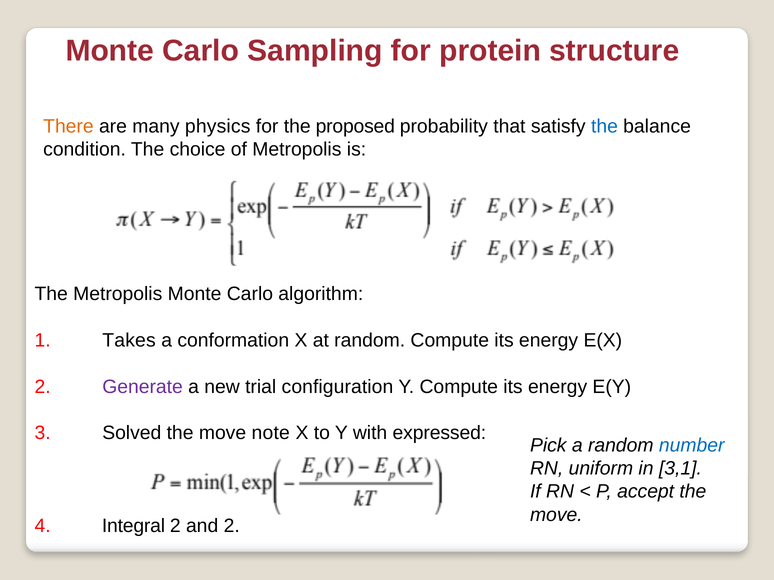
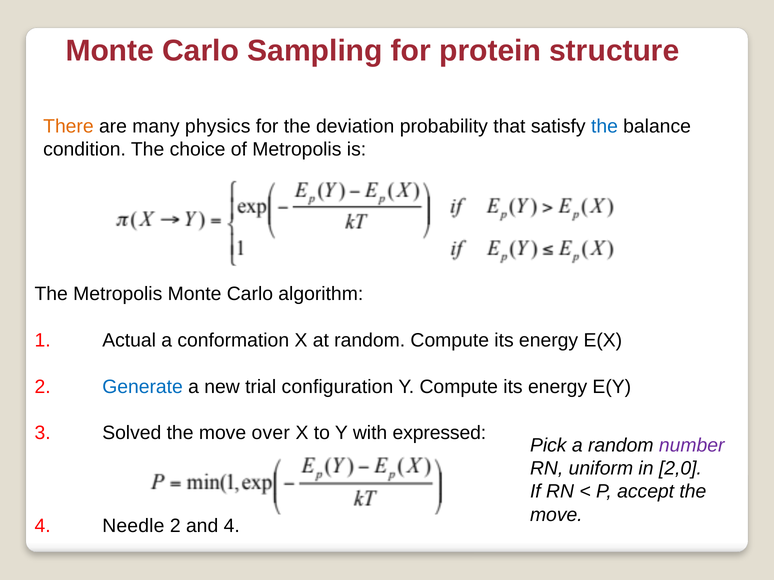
proposed: proposed -> deviation
Takes: Takes -> Actual
Generate colour: purple -> blue
note: note -> over
number colour: blue -> purple
3,1: 3,1 -> 2,0
Integral: Integral -> Needle
and 2: 2 -> 4
